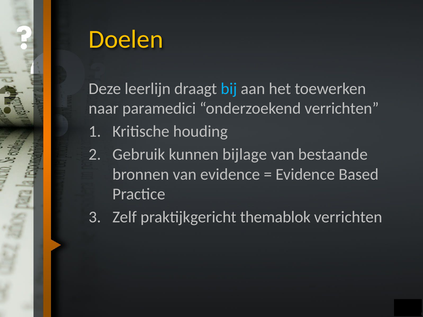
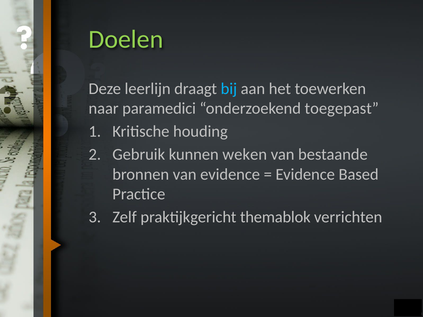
Doelen colour: yellow -> light green
onderzoekend verrichten: verrichten -> toegepast
bijlage: bijlage -> weken
